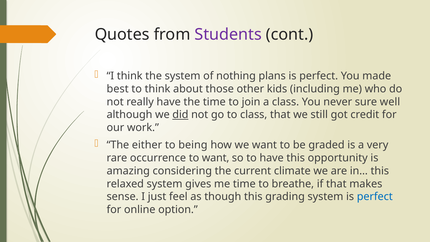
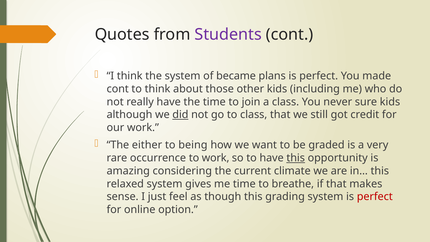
nothing: nothing -> became
best at (118, 89): best -> cont
sure well: well -> kids
to want: want -> work
this at (296, 158) underline: none -> present
perfect at (375, 197) colour: blue -> red
